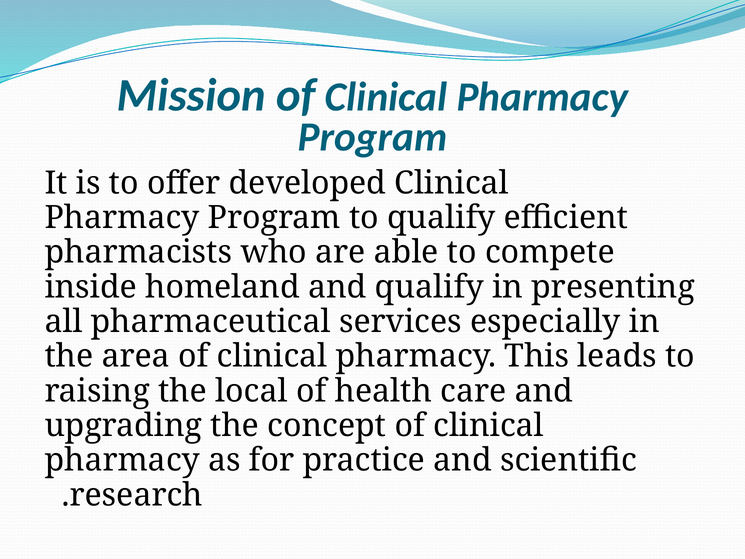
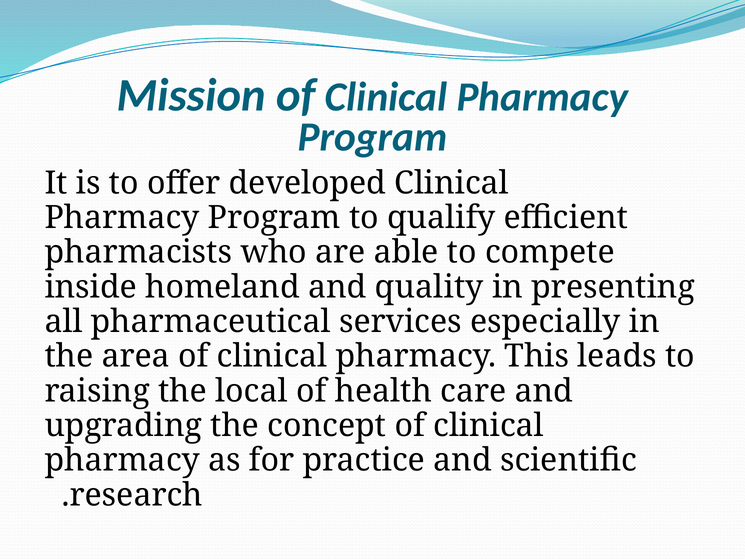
and qualify: qualify -> quality
